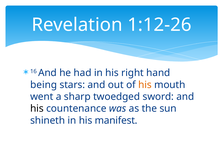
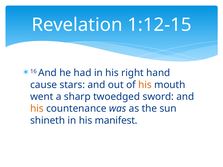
1:12-26: 1:12-26 -> 1:12-15
being: being -> cause
his at (37, 109) colour: black -> orange
